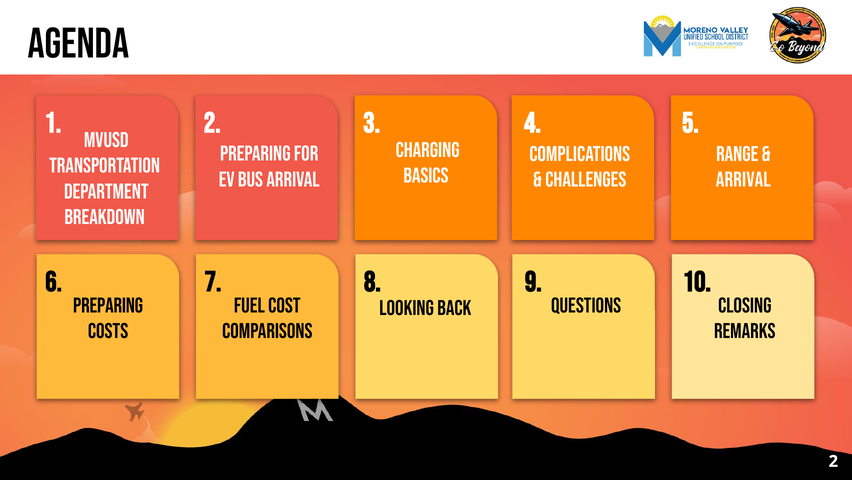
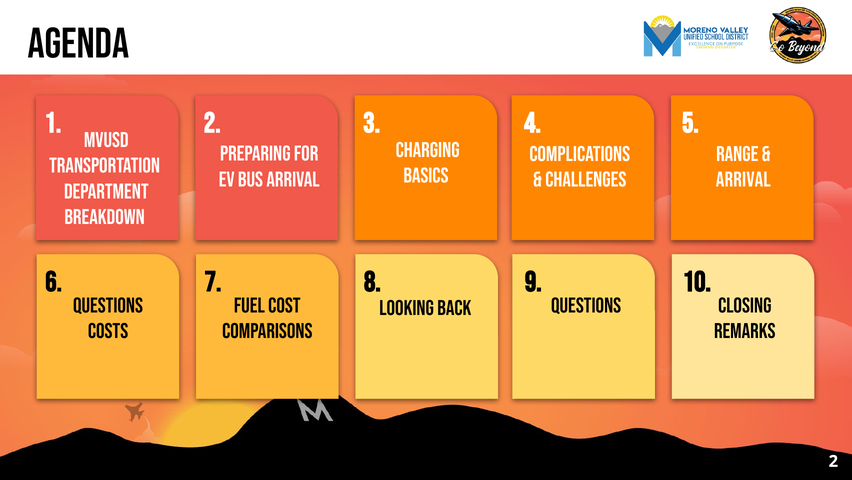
Preparing at (108, 305): Preparing -> Questions
